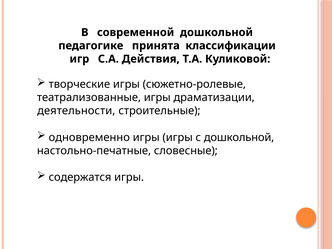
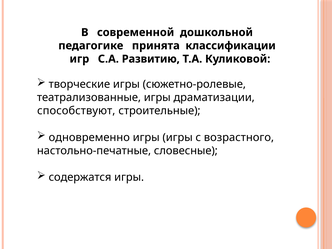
Действия: Действия -> Развитию
деятельности: деятельности -> способствуют
с дошкольной: дошкольной -> возрастного
